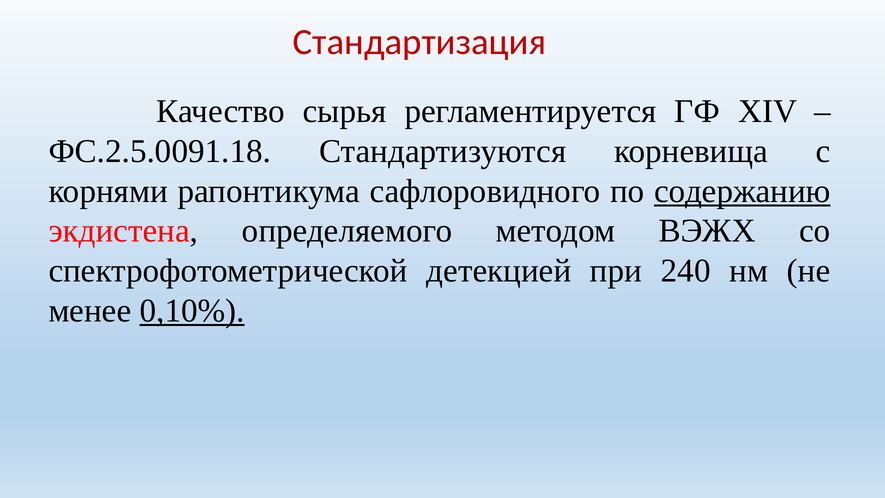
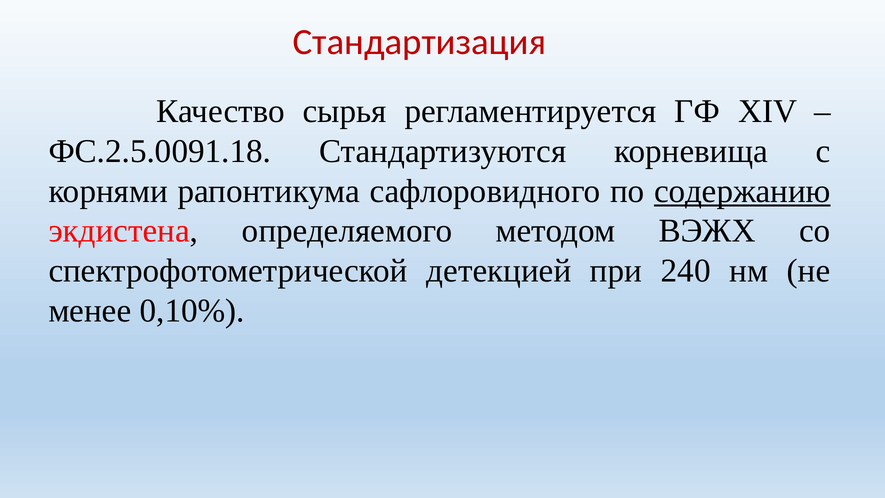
0,10% underline: present -> none
